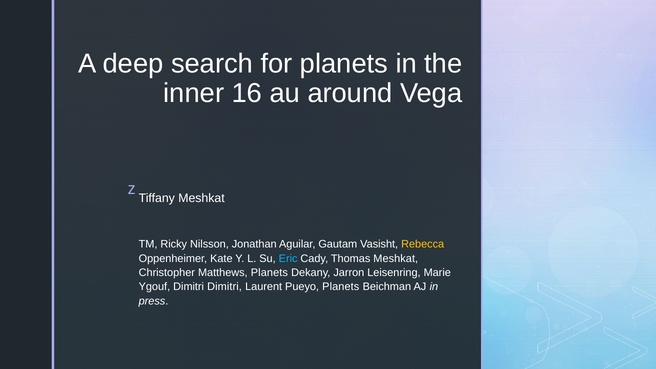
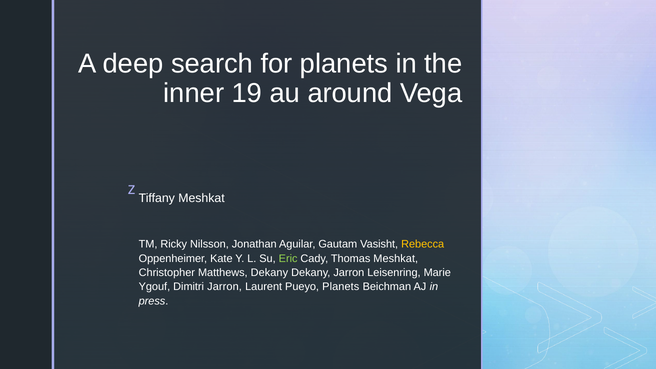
16: 16 -> 19
Eric colour: light blue -> light green
Matthews Planets: Planets -> Dekany
Dimitri Dimitri: Dimitri -> Jarron
